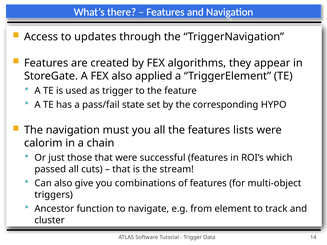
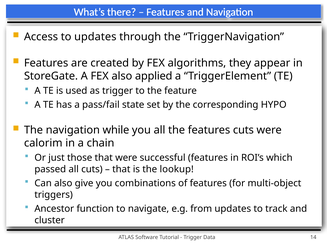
must: must -> while
features lists: lists -> cuts
stream: stream -> lookup
from element: element -> updates
